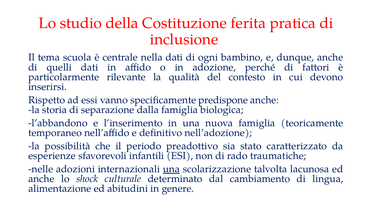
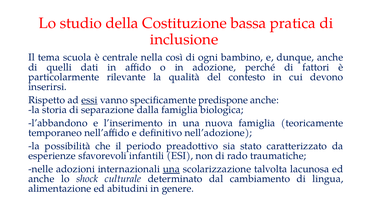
ferita: ferita -> bassa
nella dati: dati -> così
essi underline: none -> present
